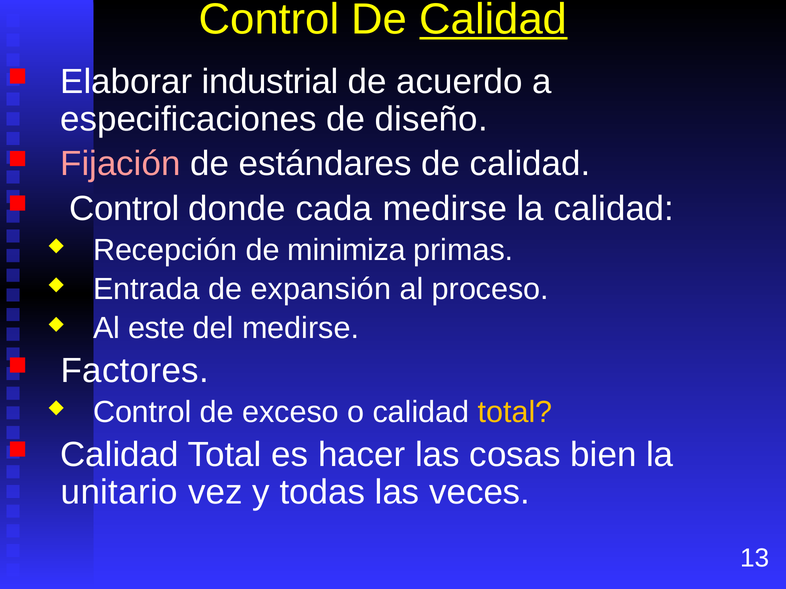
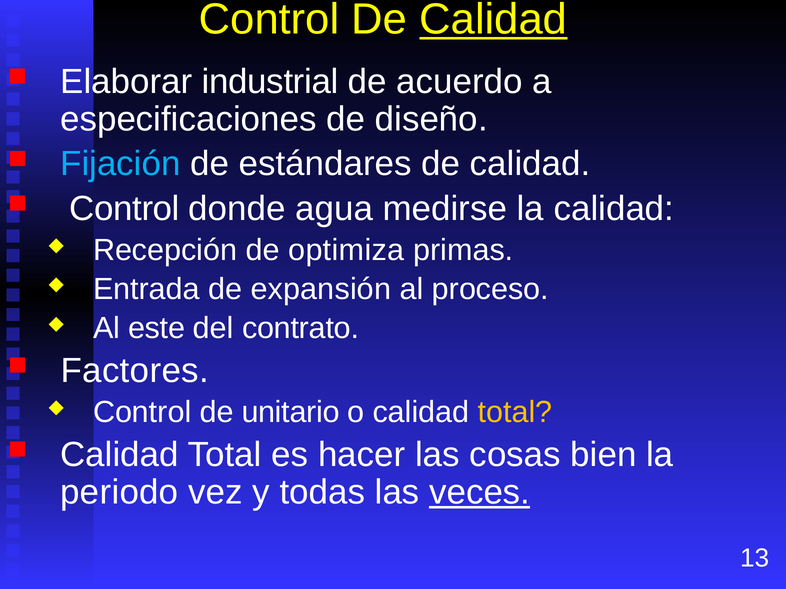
Fijación colour: pink -> light blue
cada: cada -> agua
minimiza: minimiza -> optimiza
del medirse: medirse -> contrato
exceso: exceso -> unitario
unitario: unitario -> periodo
veces underline: none -> present
